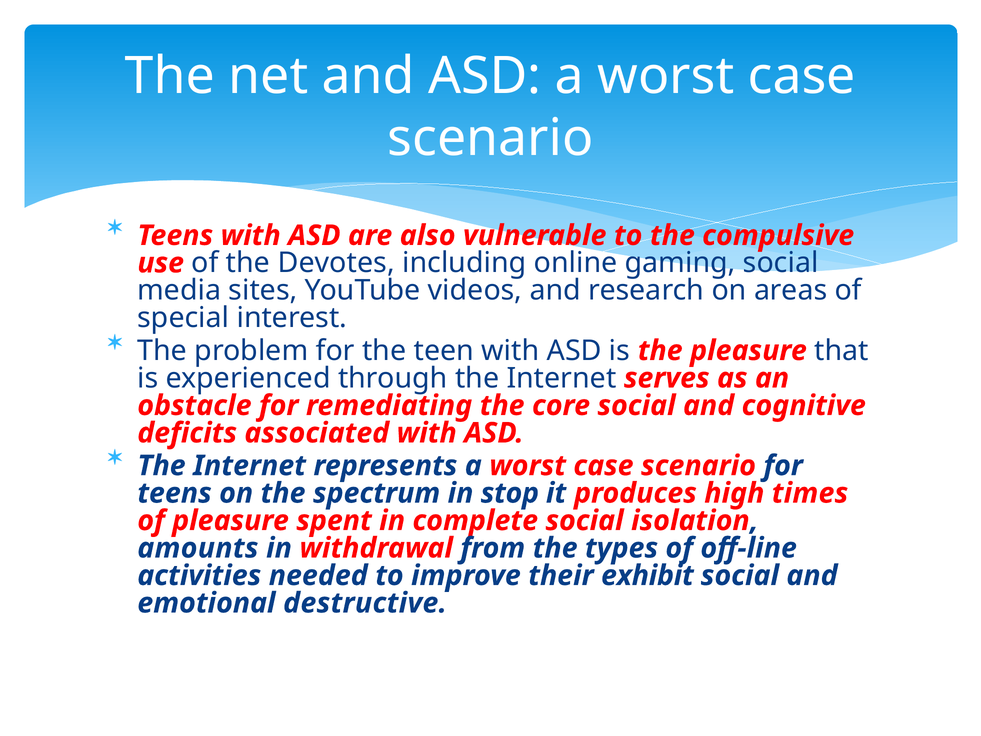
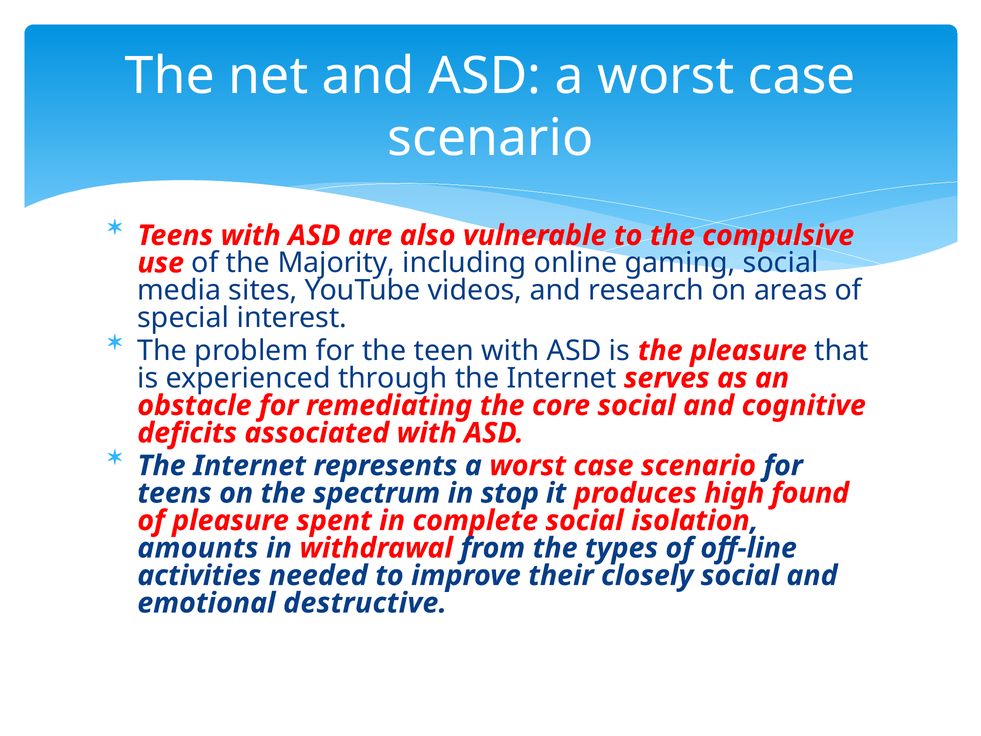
Devotes: Devotes -> Majority
times: times -> found
exhibit: exhibit -> closely
